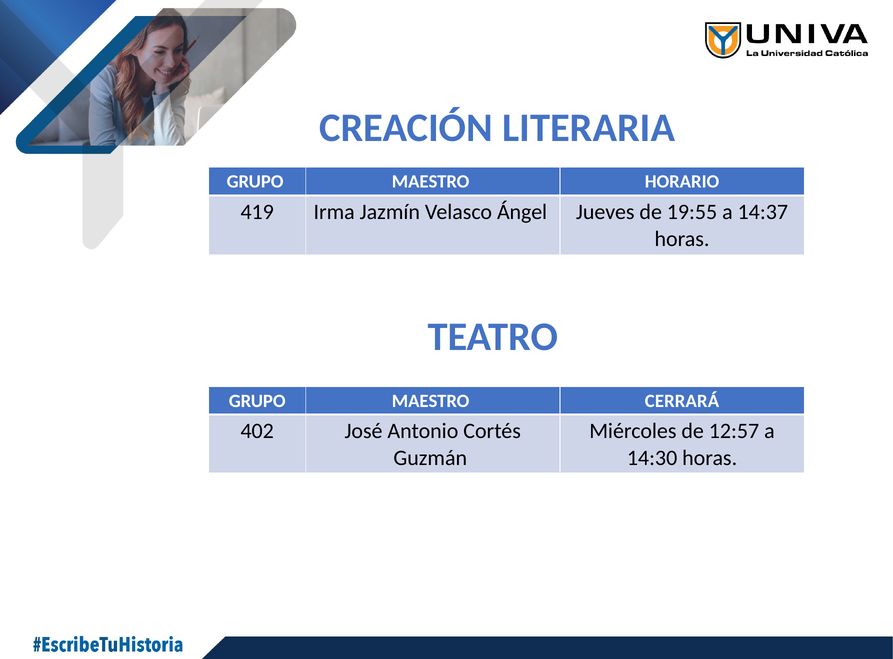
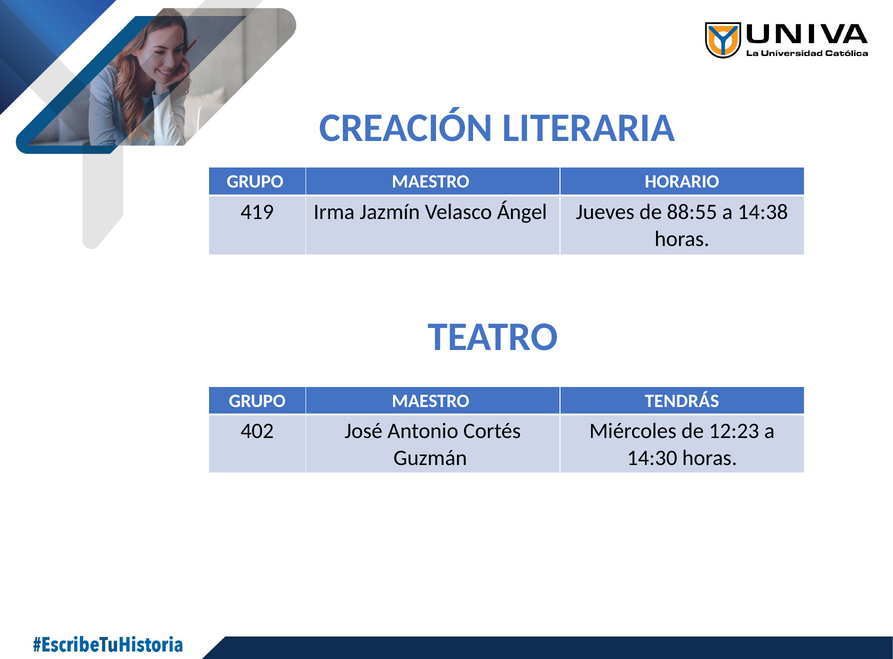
19:55: 19:55 -> 88:55
14:37: 14:37 -> 14:38
CERRARÁ: CERRARÁ -> TENDRÁS
12:57: 12:57 -> 12:23
